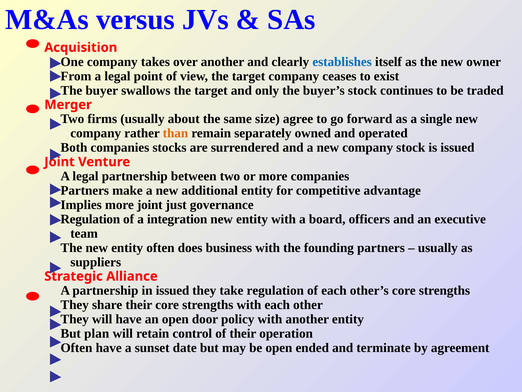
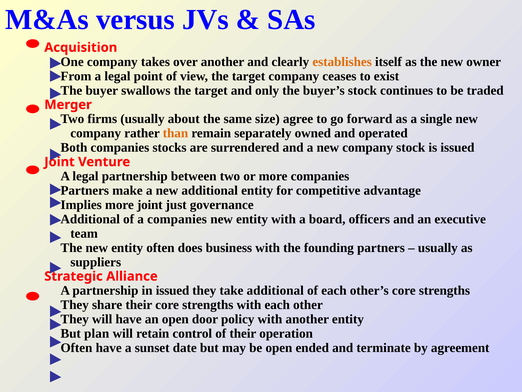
establishes colour: blue -> orange
Regulation at (90, 219): Regulation -> Additional
a integration: integration -> companies
take regulation: regulation -> additional
